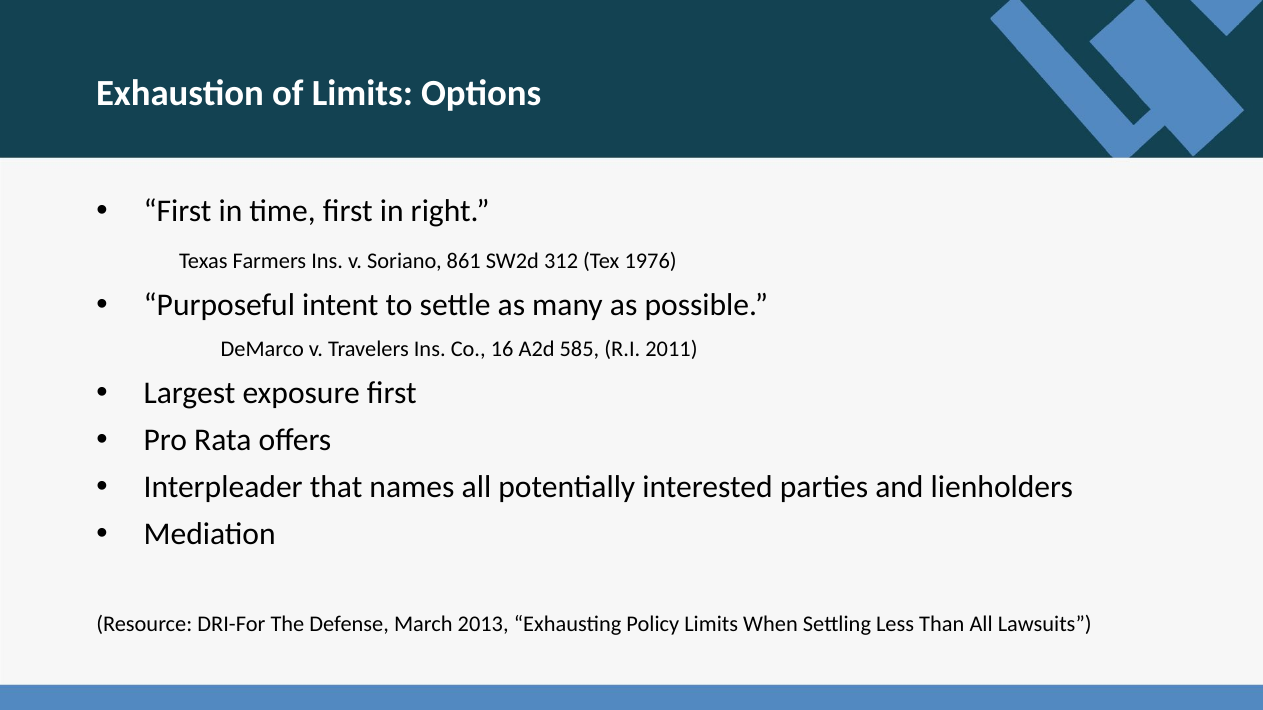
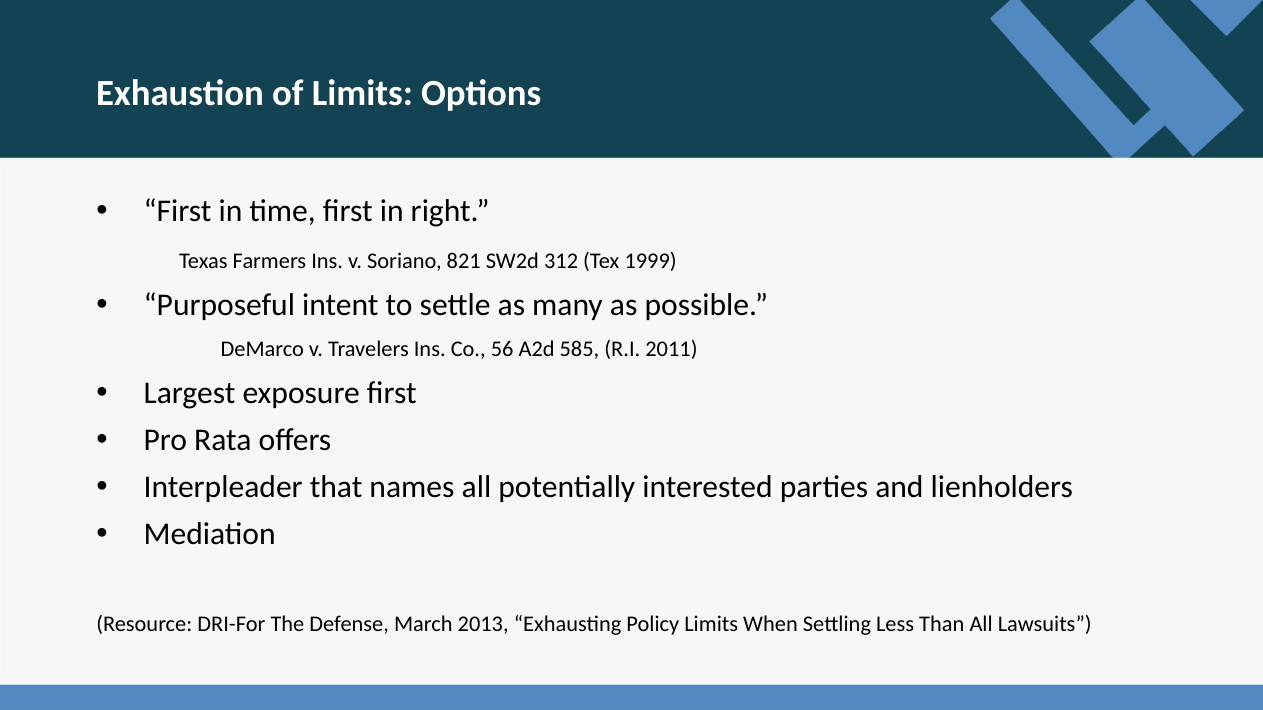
861: 861 -> 821
1976: 1976 -> 1999
16: 16 -> 56
